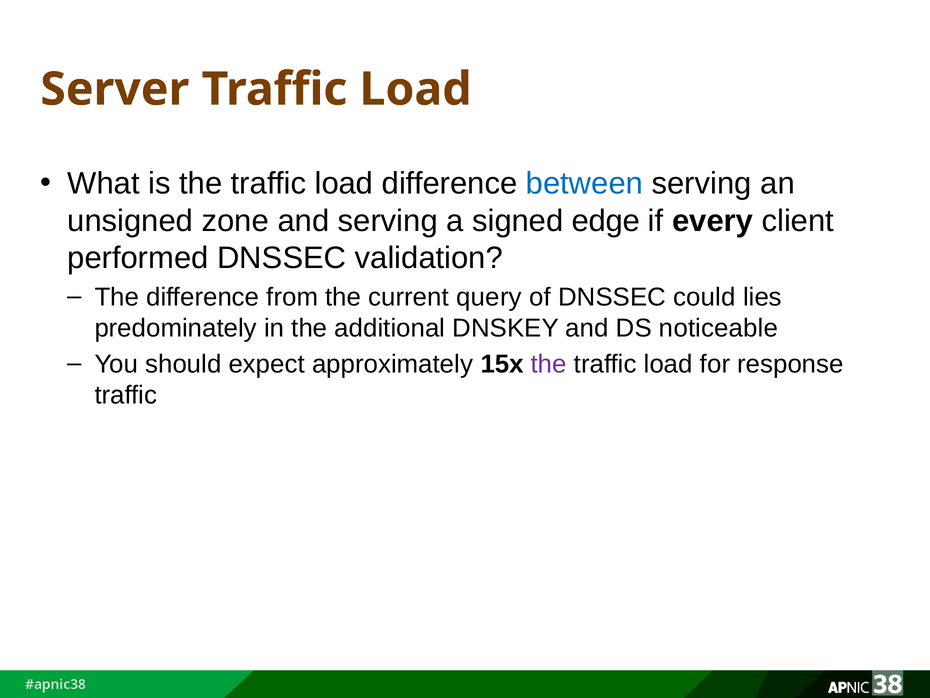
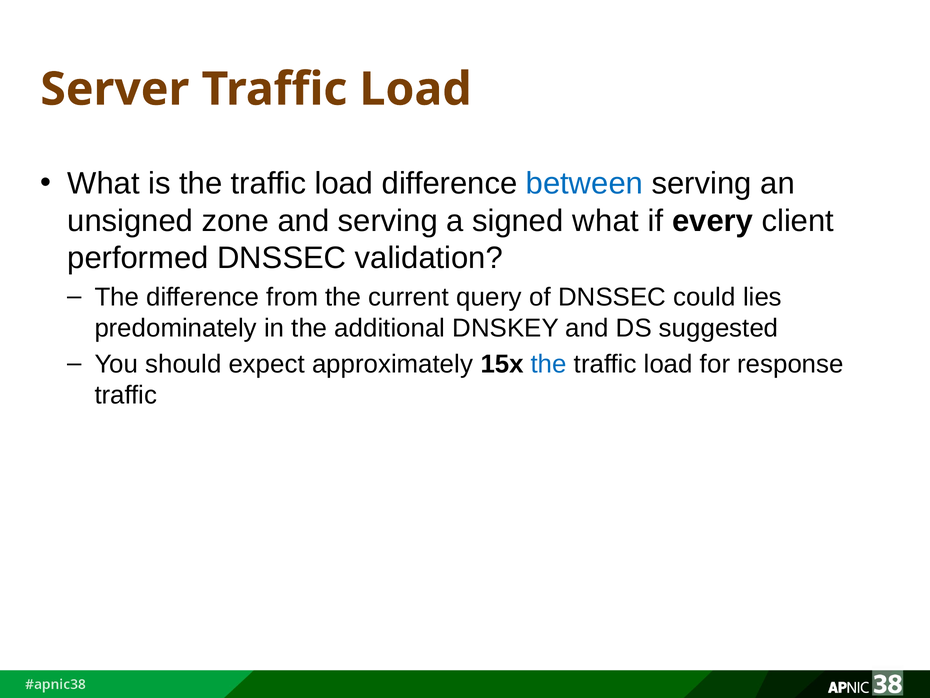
signed edge: edge -> what
noticeable: noticeable -> suggested
the at (549, 364) colour: purple -> blue
